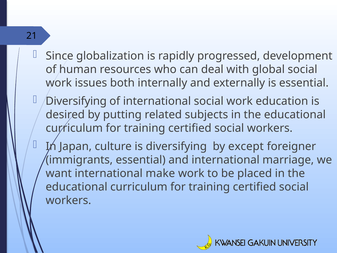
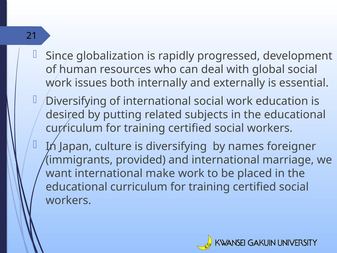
except: except -> names
immigrants essential: essential -> provided
